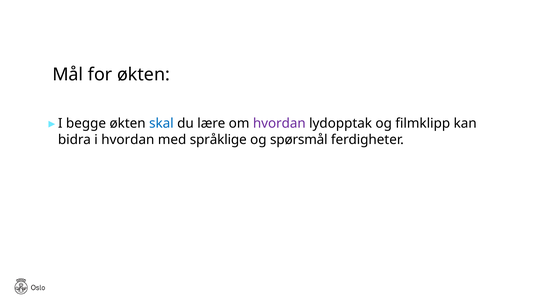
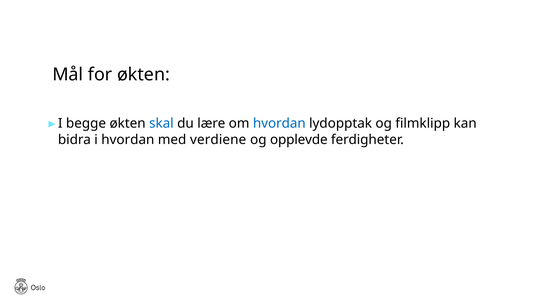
hvordan at (279, 123) colour: purple -> blue
språklige: språklige -> verdiene
spørsmål: spørsmål -> opplevde
